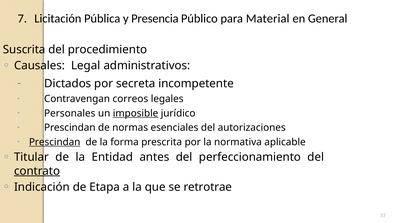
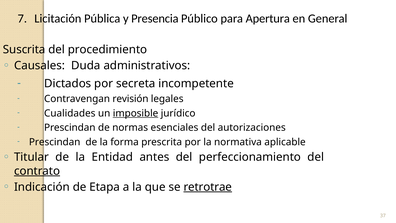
Material: Material -> Apertura
Legal: Legal -> Duda
correos: correos -> revisión
Personales: Personales -> Cualidades
Prescindan at (55, 142) underline: present -> none
retrotrae underline: none -> present
